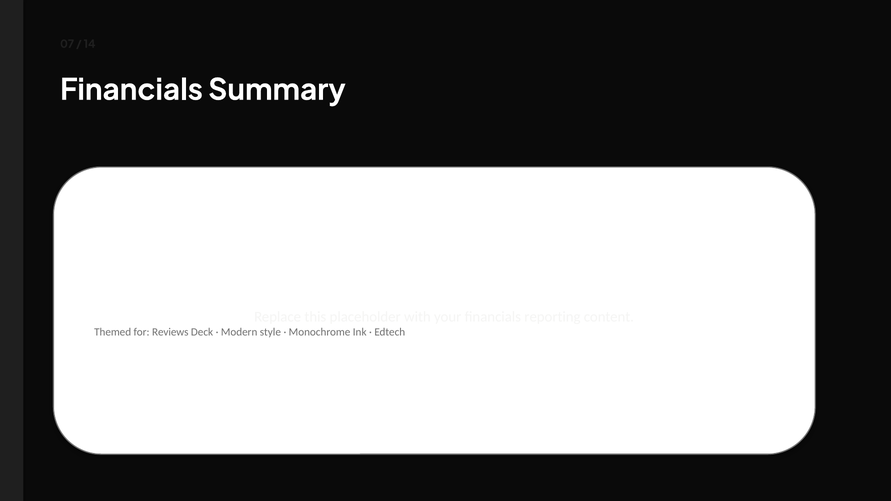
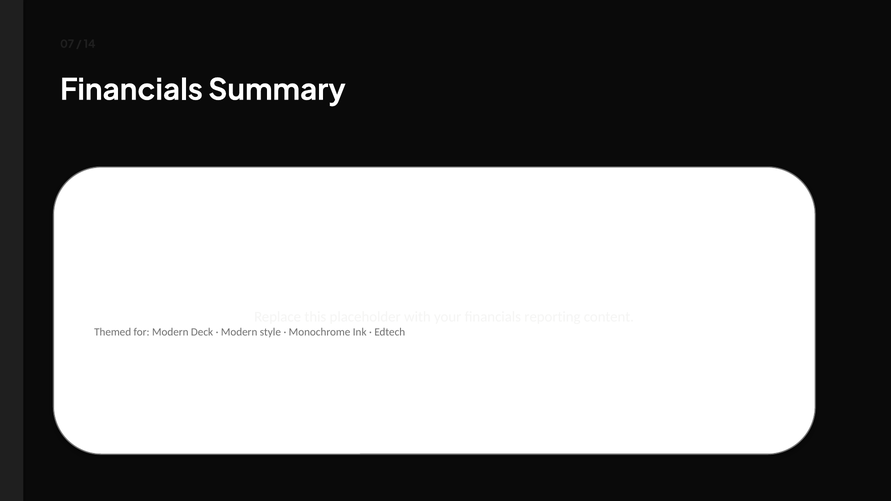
for Reviews: Reviews -> Modern
